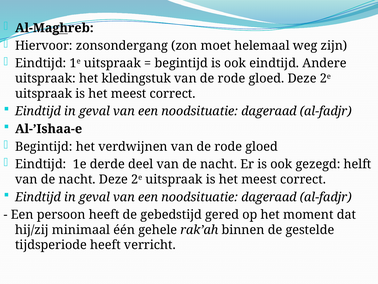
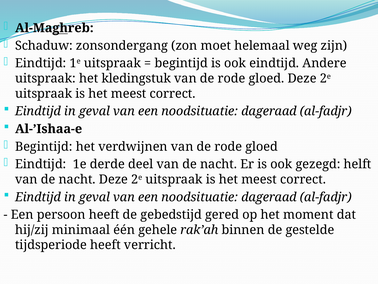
Hiervoor: Hiervoor -> Schaduw
